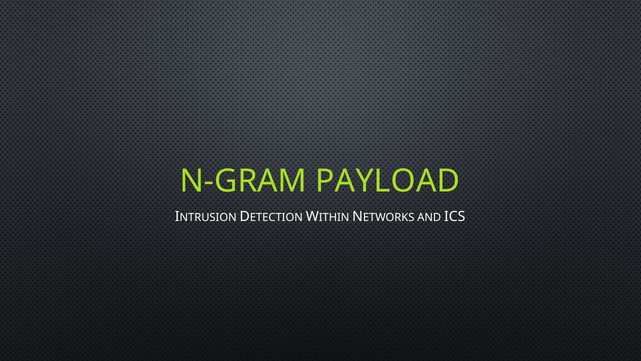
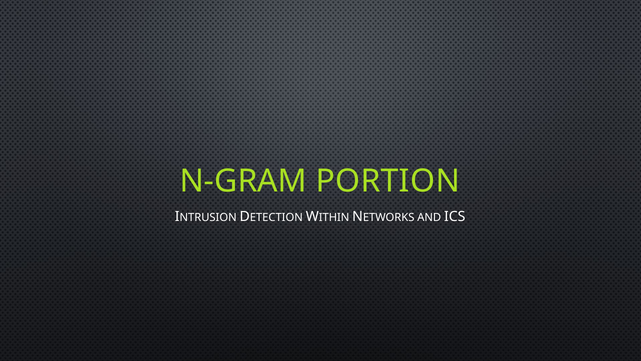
PAYLOAD: PAYLOAD -> PORTION
